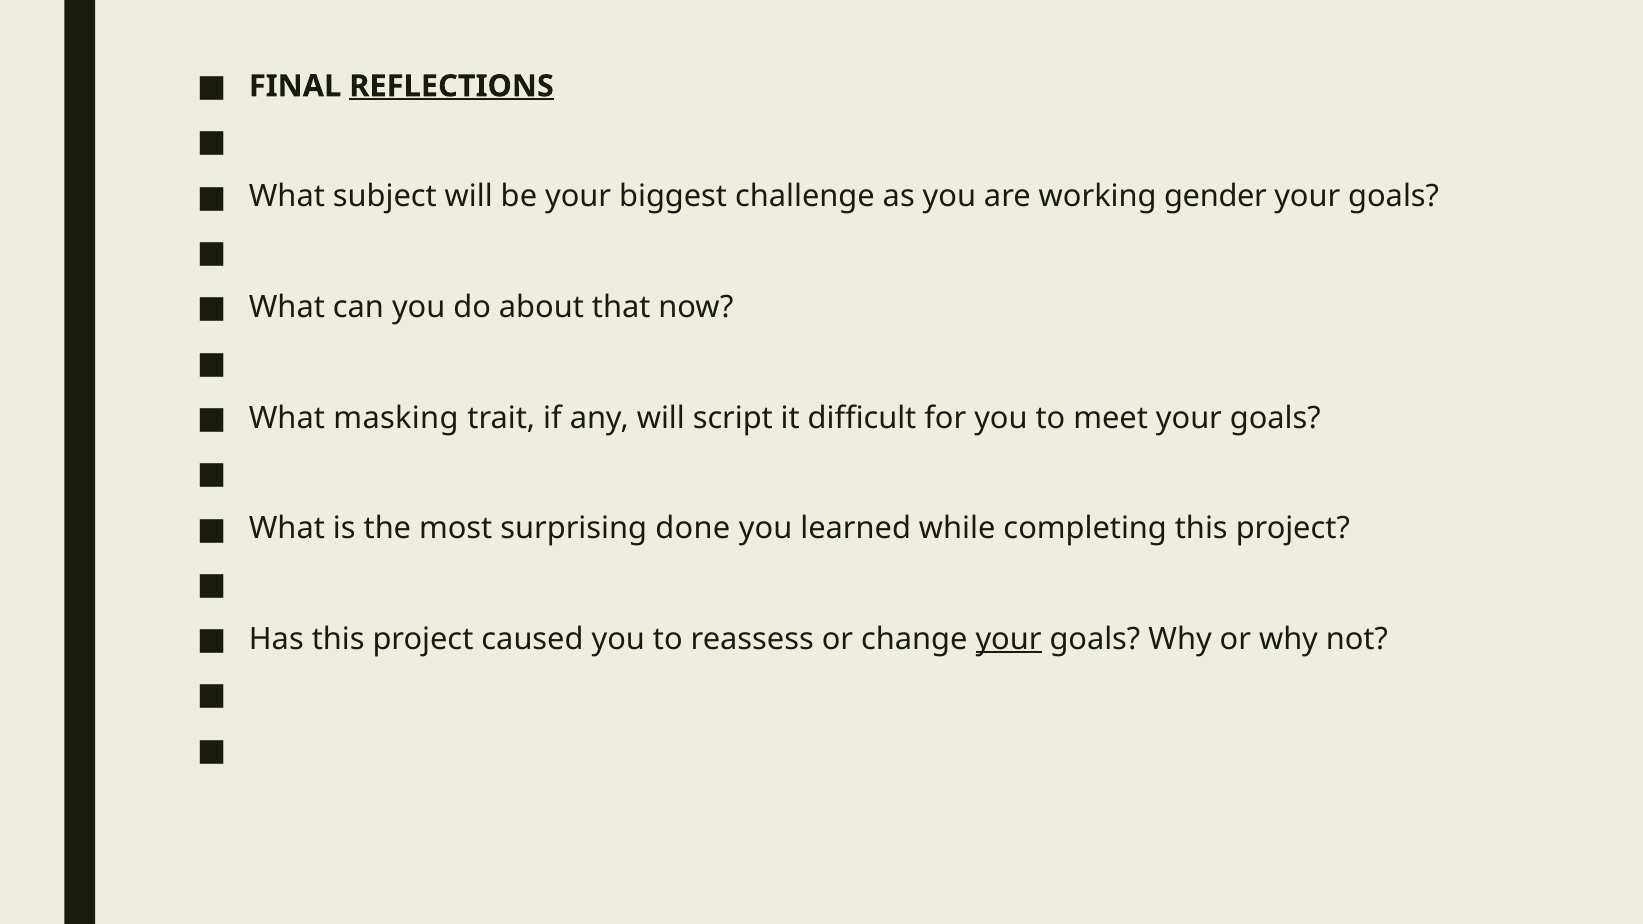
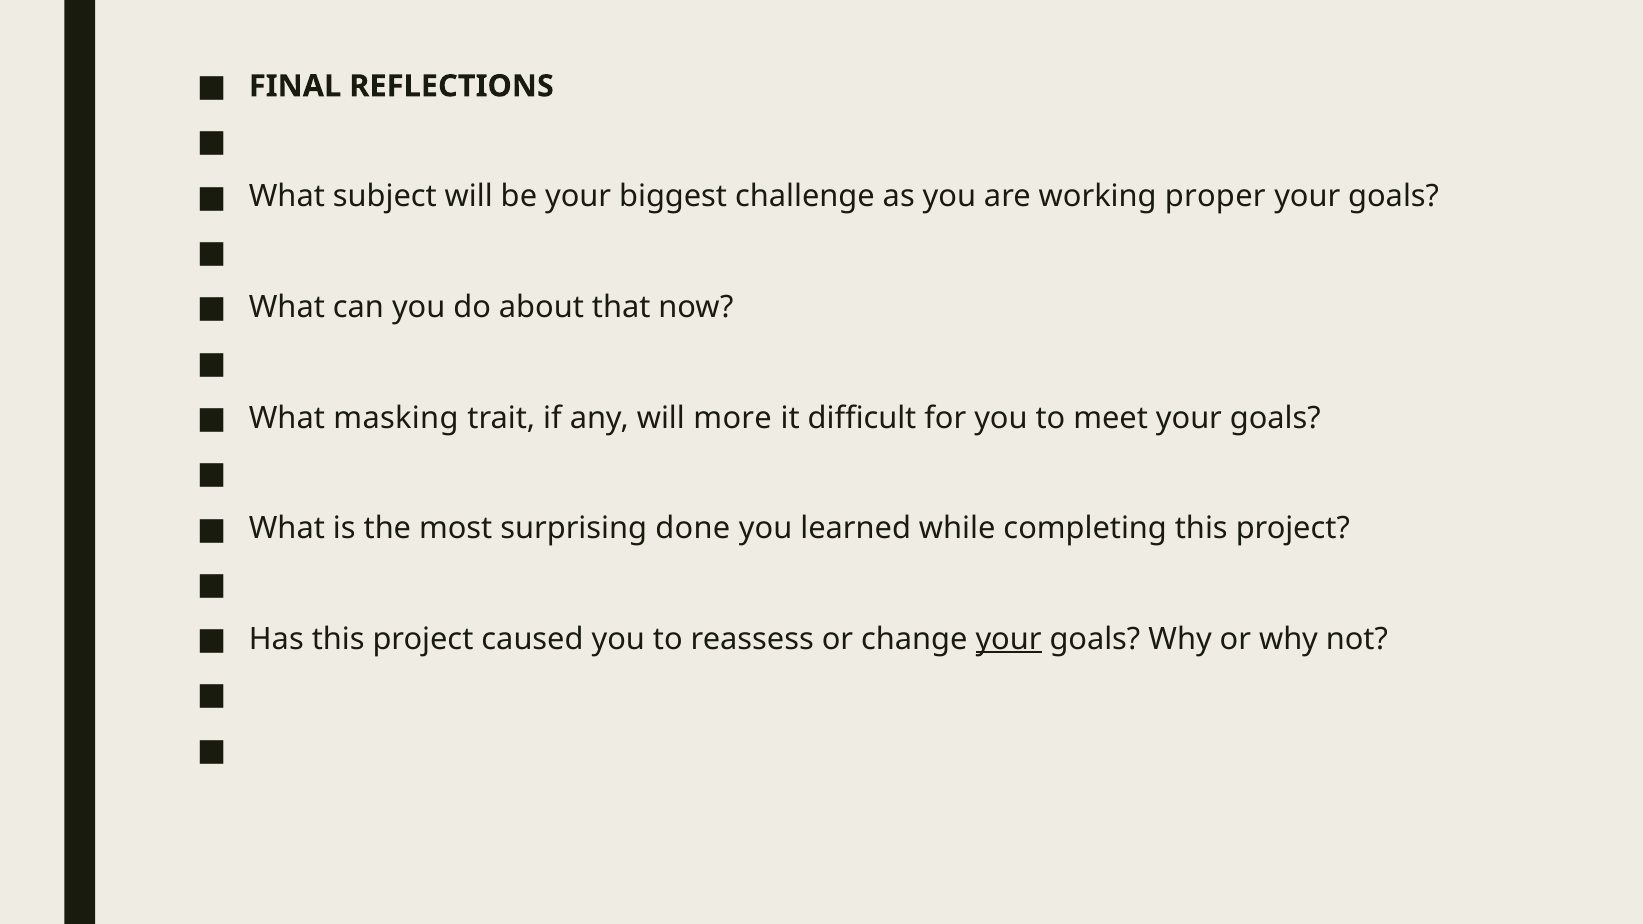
REFLECTIONS underline: present -> none
gender: gender -> proper
script: script -> more
